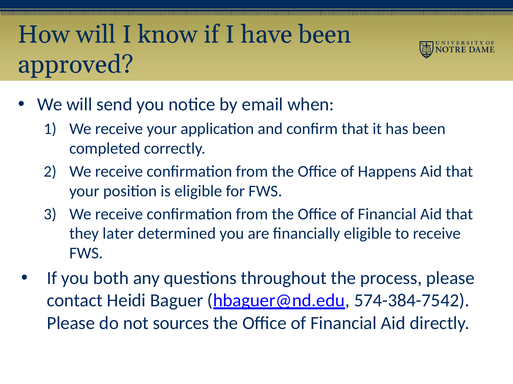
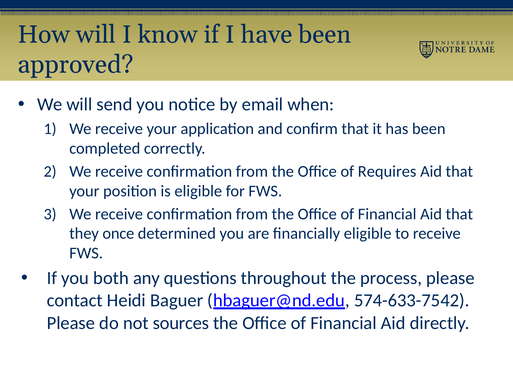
Happens: Happens -> Requires
later: later -> once
574-384-7542: 574-384-7542 -> 574-633-7542
